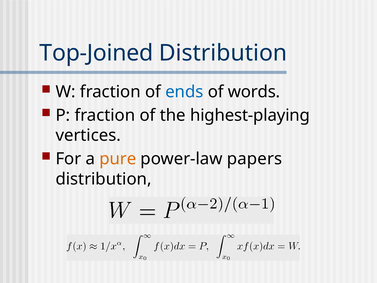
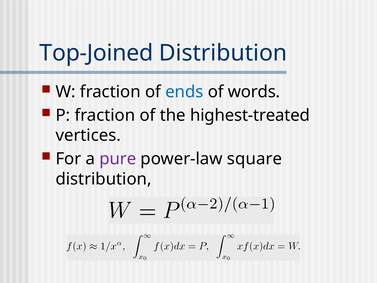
highest-playing: highest-playing -> highest-treated
pure colour: orange -> purple
papers: papers -> square
